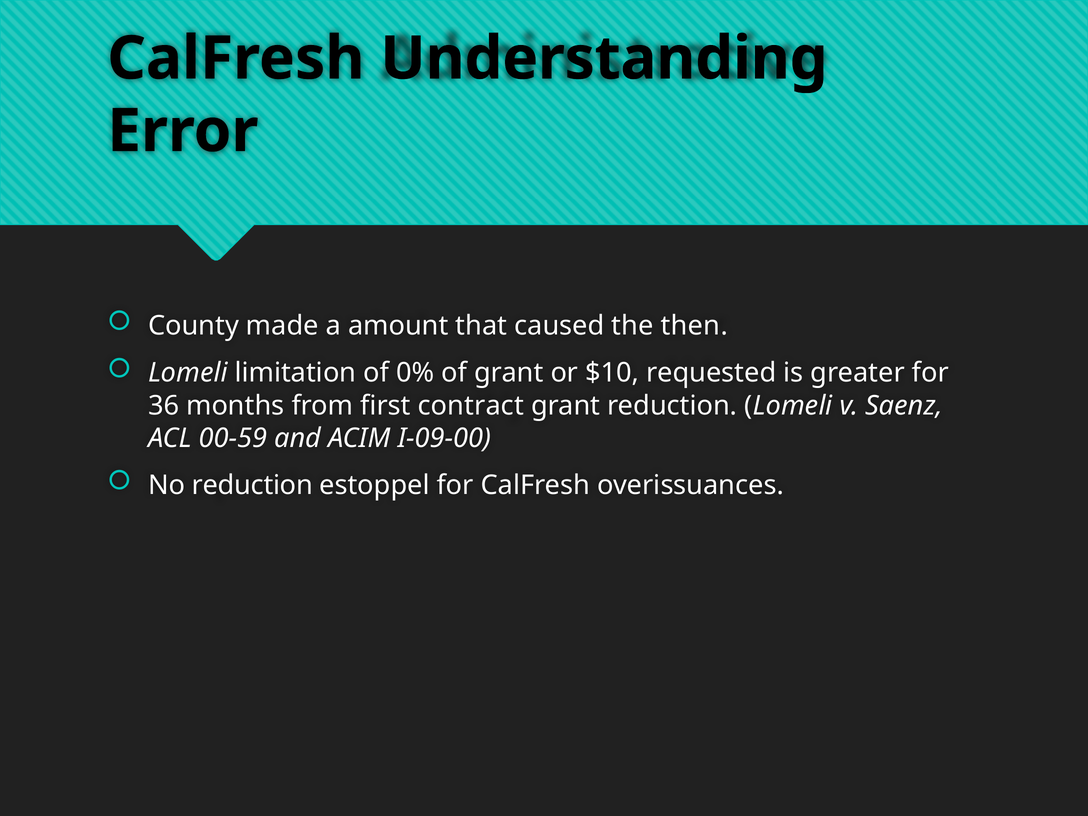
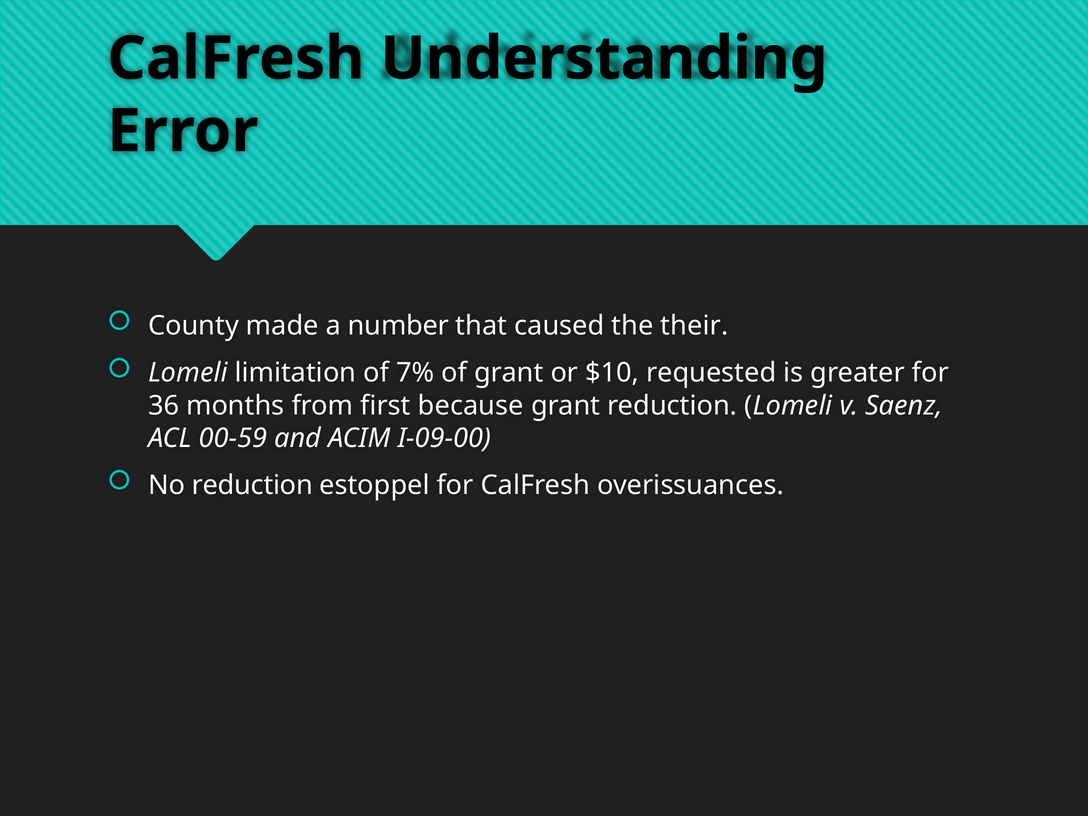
amount: amount -> number
then: then -> their
0%: 0% -> 7%
contract: contract -> because
